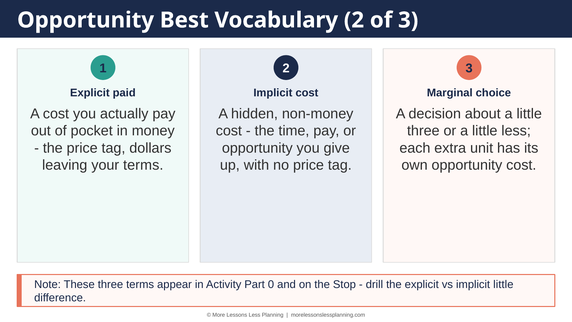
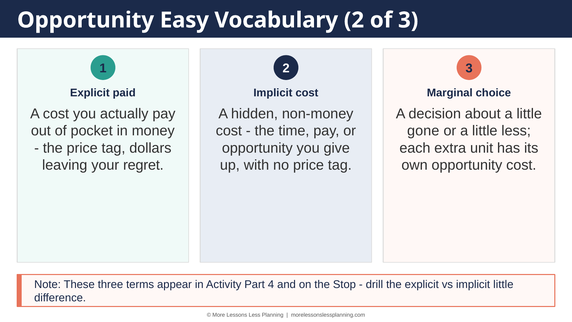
Best: Best -> Easy
three at (423, 131): three -> gone
your terms: terms -> regret
0: 0 -> 4
